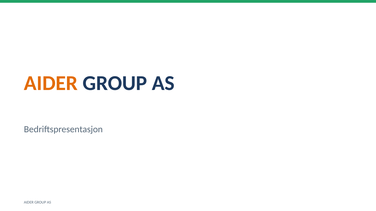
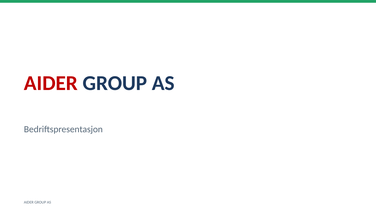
AIDER at (51, 83) colour: orange -> red
